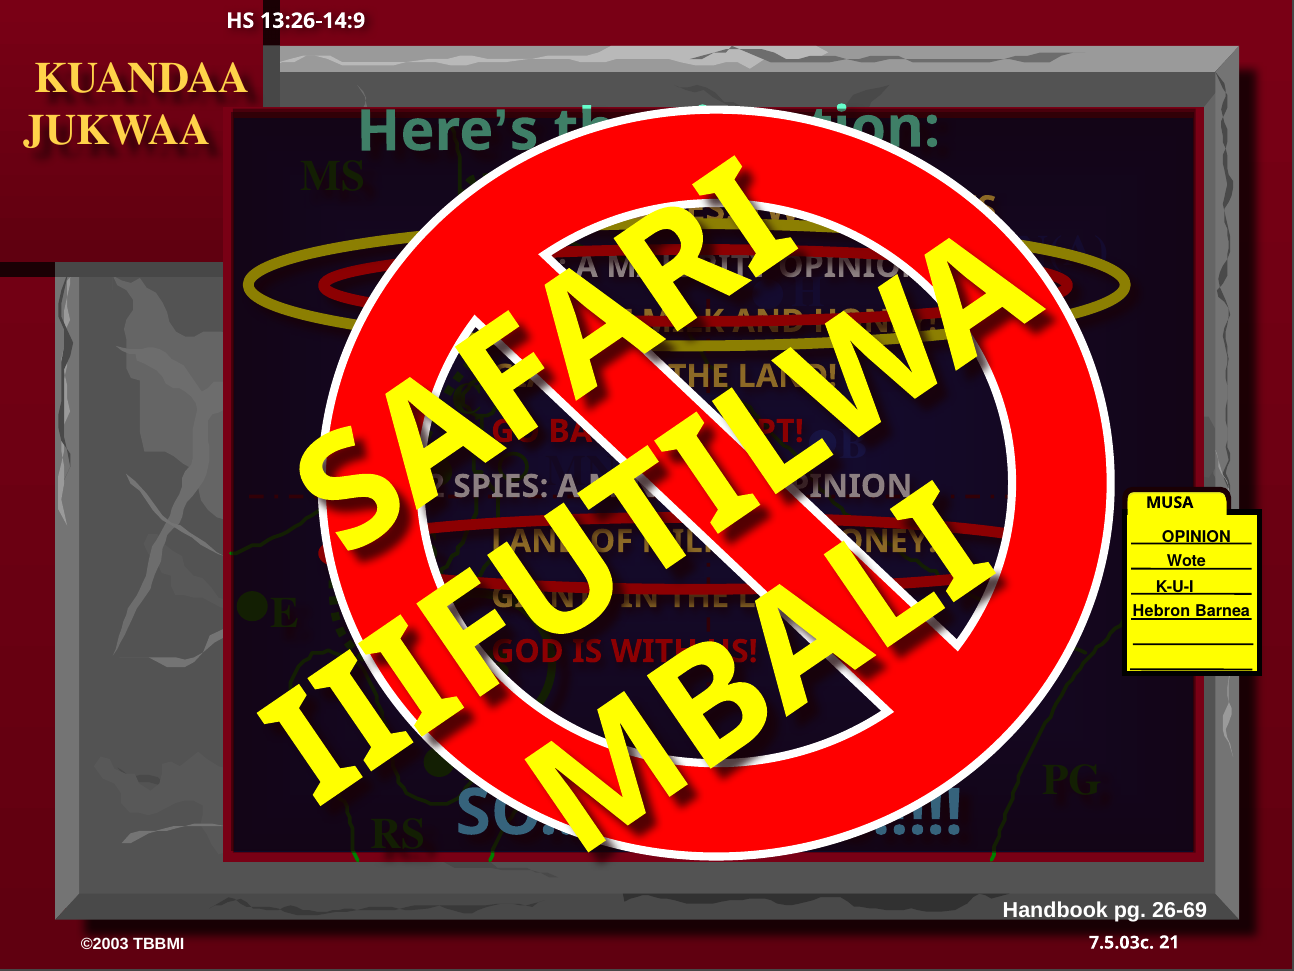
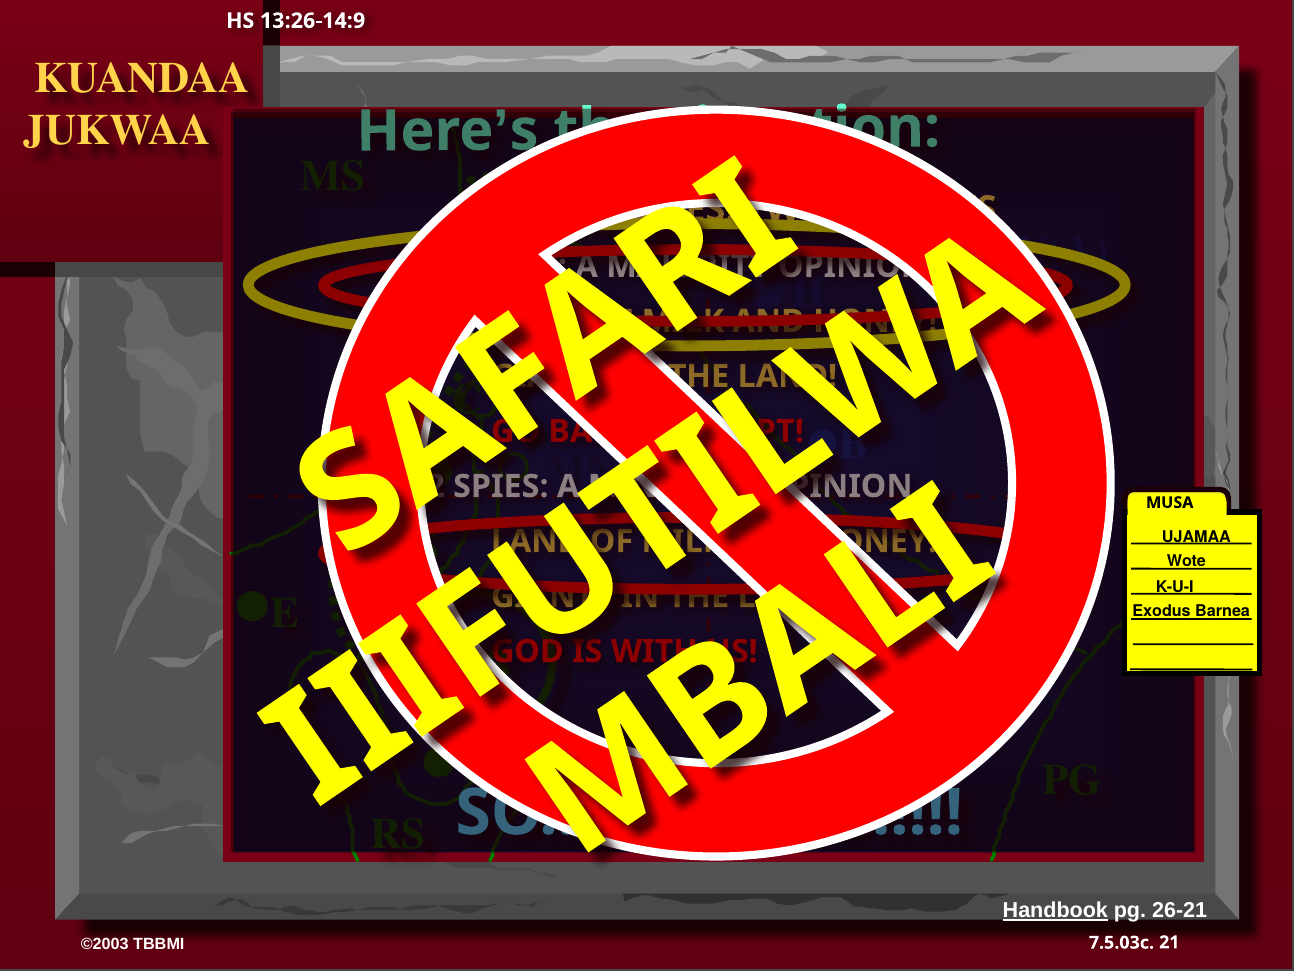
OPINION at (1196, 536): OPINION -> UJAMAA
Hebron: Hebron -> Exodus
Handbook underline: none -> present
26-69: 26-69 -> 26-21
